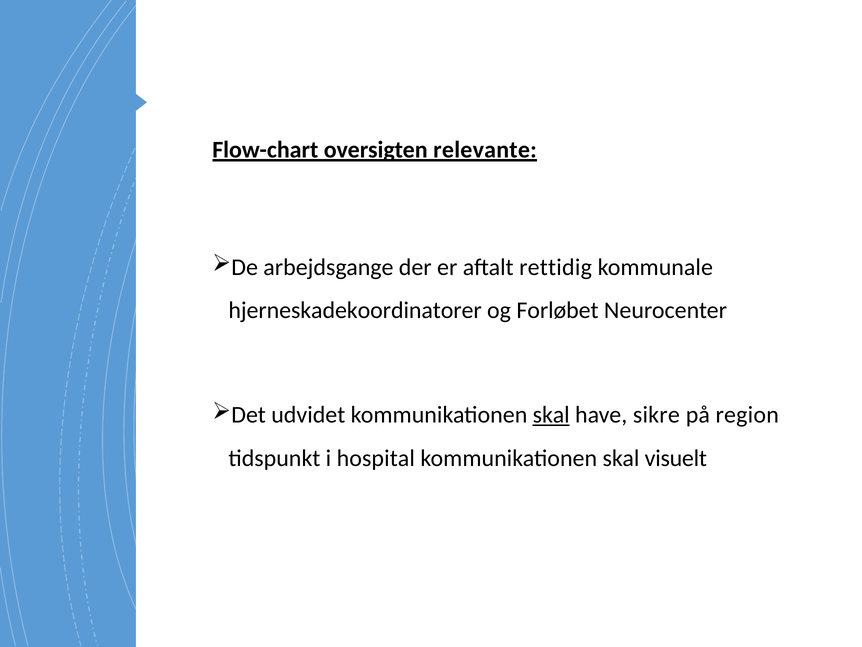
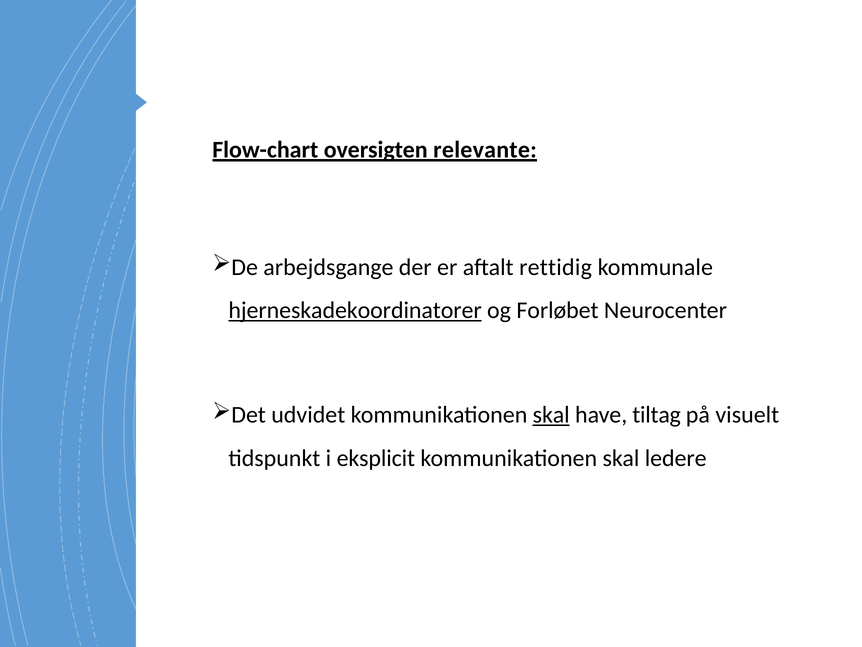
hjerneskadekoordinatorer underline: none -> present
sikre: sikre -> tiltag
region: region -> visuelt
hospital: hospital -> eksplicit
visuelt: visuelt -> ledere
